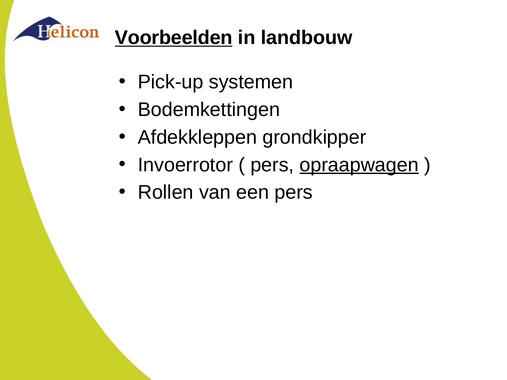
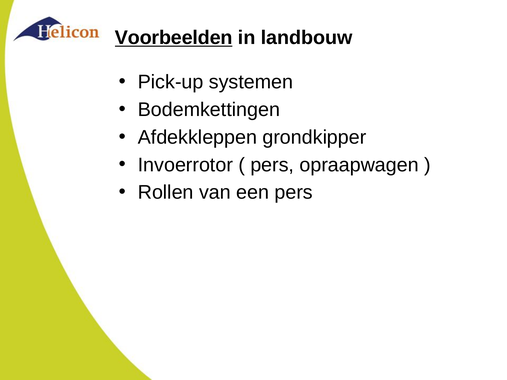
opraapwagen underline: present -> none
